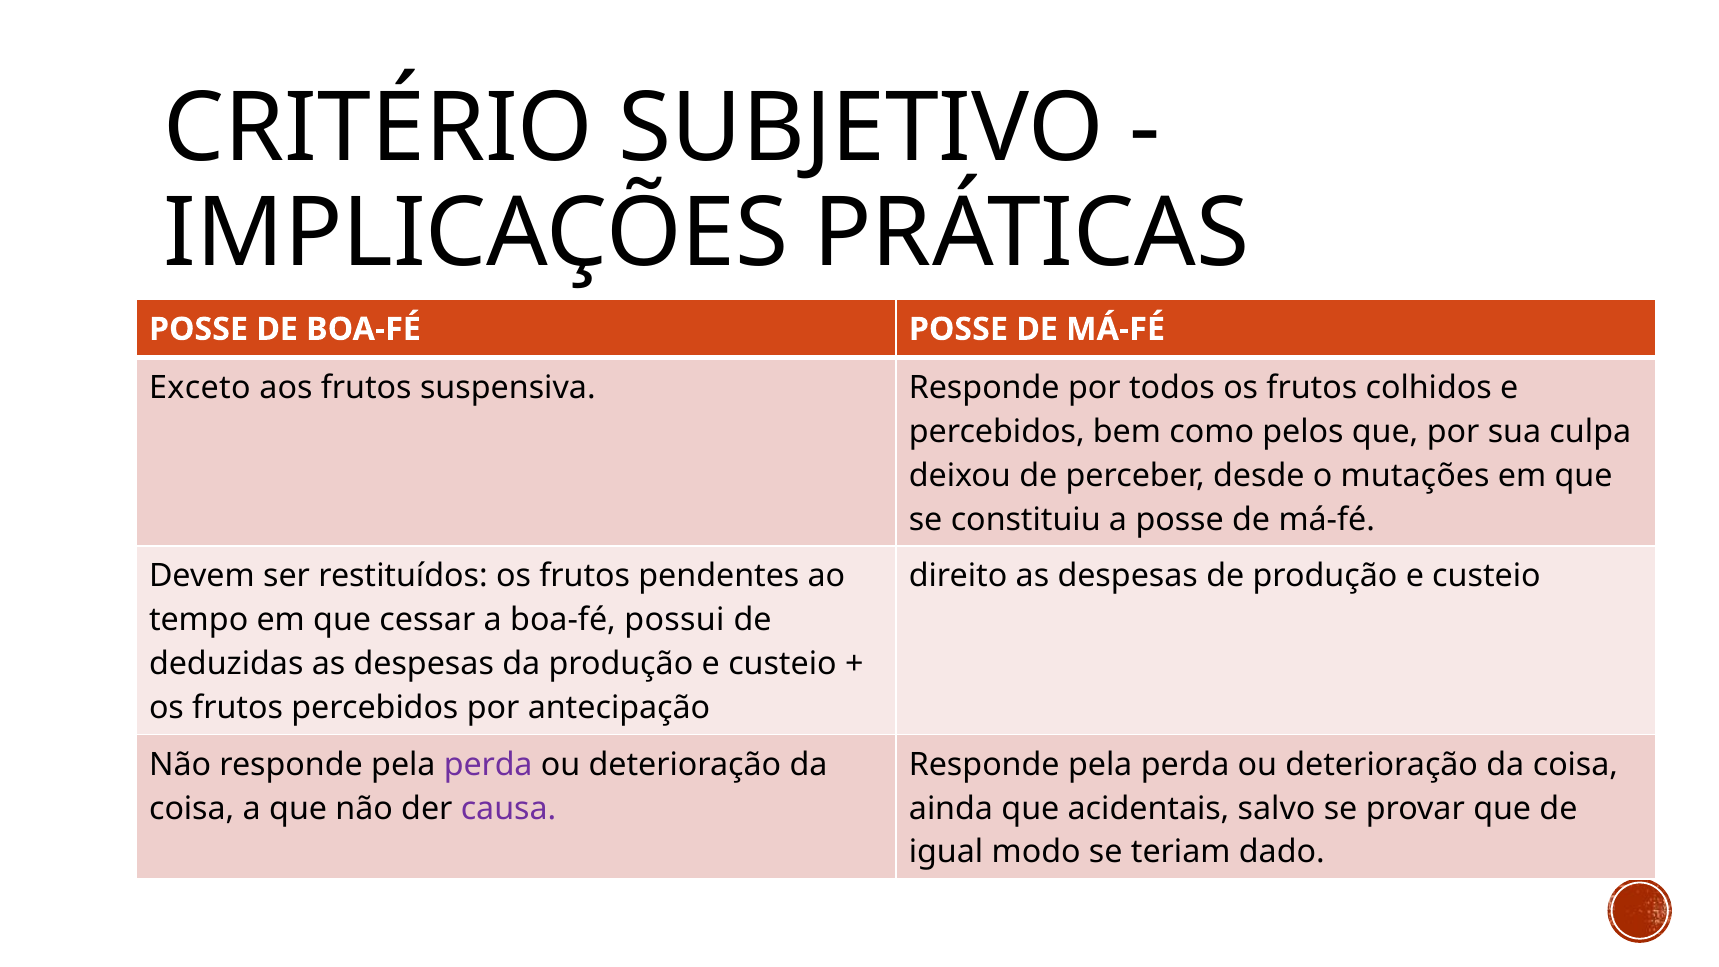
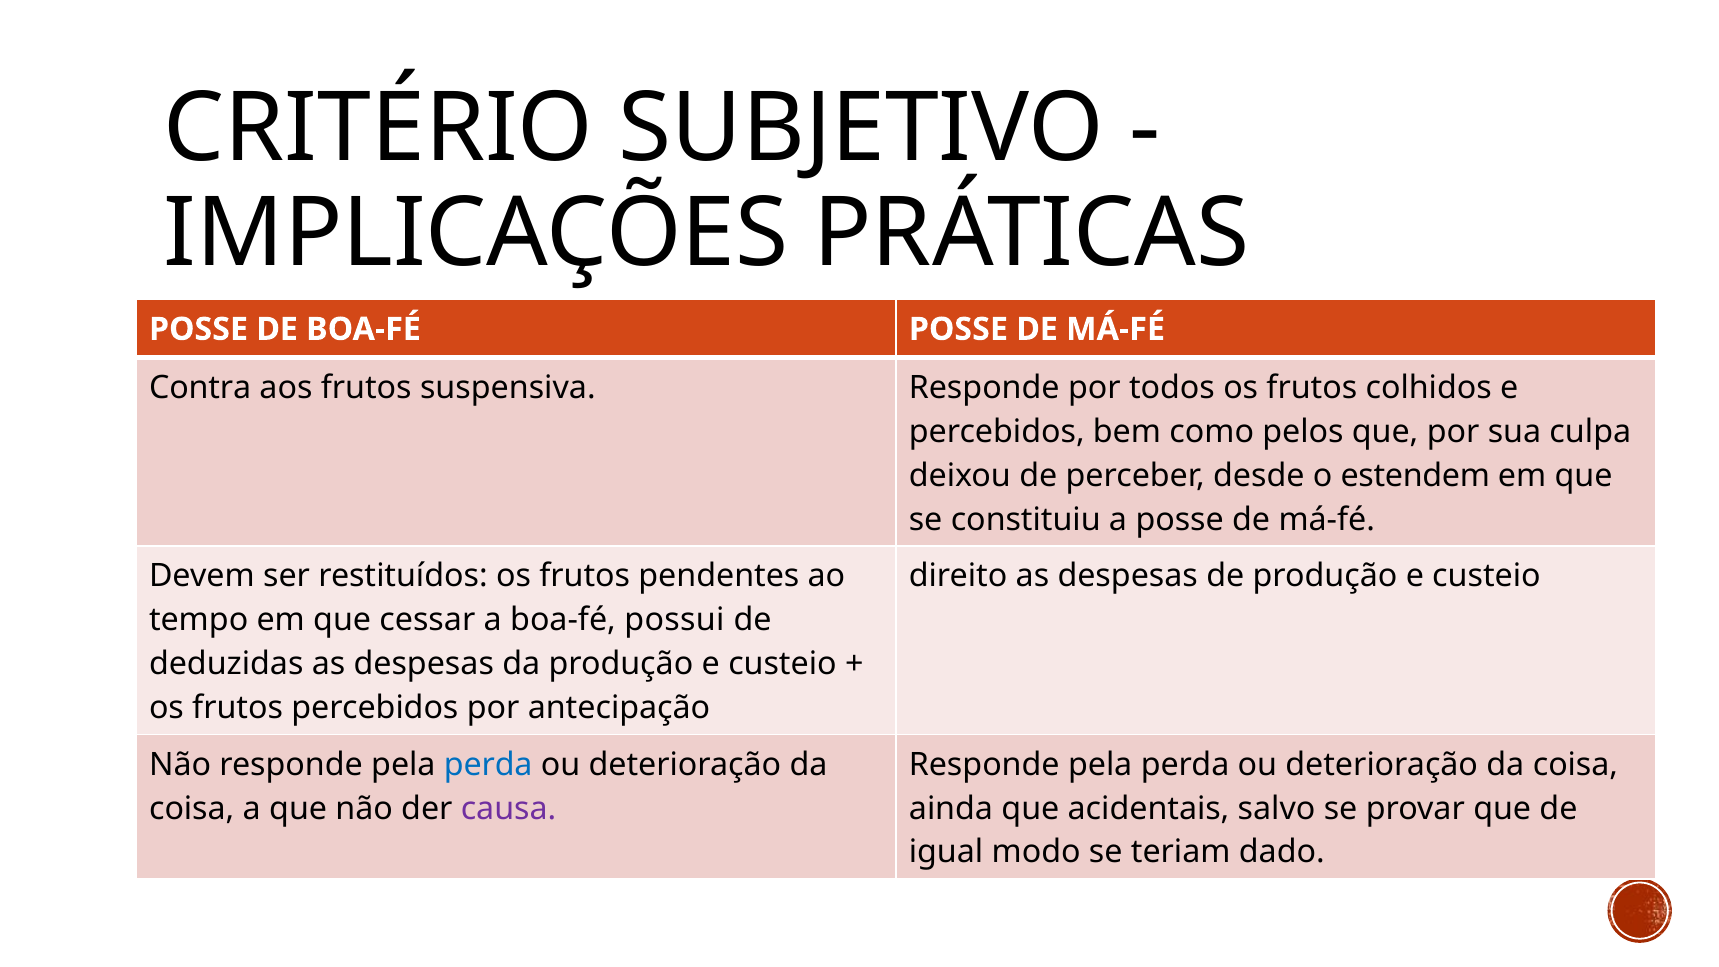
Exceto: Exceto -> Contra
mutações: mutações -> estendem
perda at (488, 765) colour: purple -> blue
